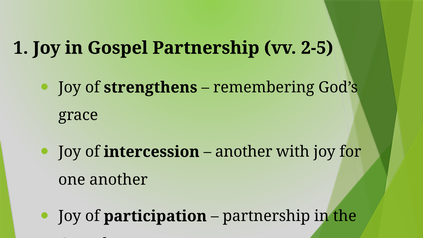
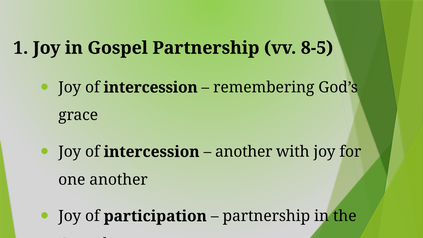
2-5: 2-5 -> 8-5
strengthens at (151, 87): strengthens -> intercession
